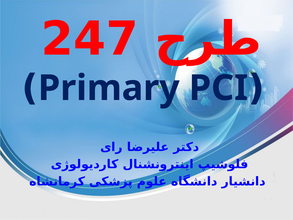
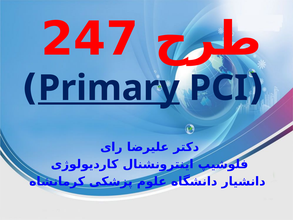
Primary underline: none -> present
